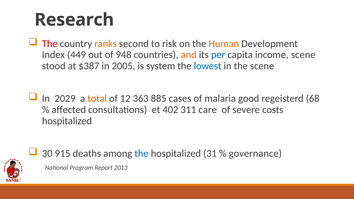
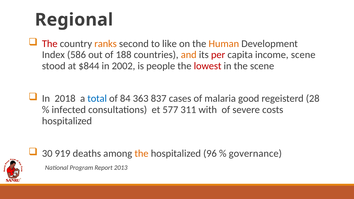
Research: Research -> Regional
risk: risk -> like
449: 449 -> 586
948: 948 -> 188
per colour: blue -> red
$387: $387 -> $844
2005: 2005 -> 2002
system: system -> people
lowest colour: blue -> red
2029: 2029 -> 2018
total colour: orange -> blue
12: 12 -> 84
885: 885 -> 837
68: 68 -> 28
affected: affected -> infected
402: 402 -> 577
care: care -> with
915: 915 -> 919
the at (142, 154) colour: blue -> orange
31: 31 -> 96
